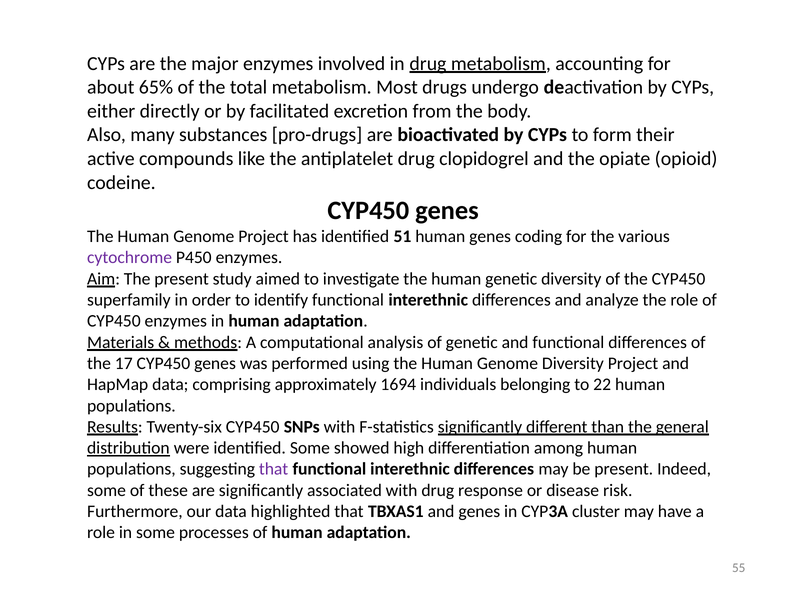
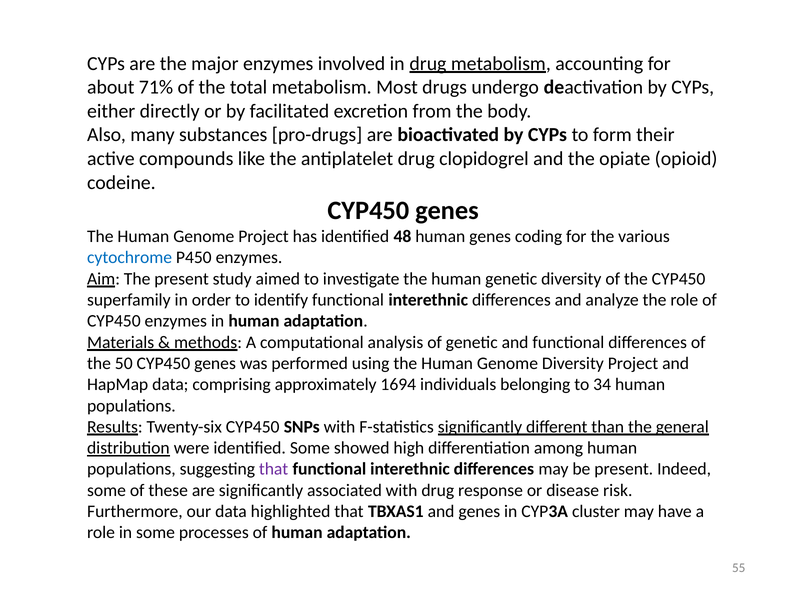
65%: 65% -> 71%
51: 51 -> 48
cytochrome colour: purple -> blue
17: 17 -> 50
22: 22 -> 34
